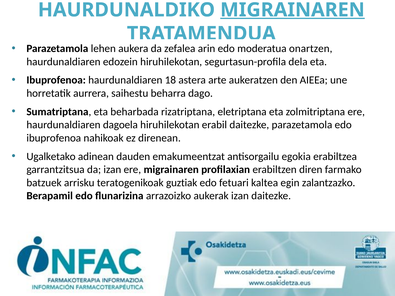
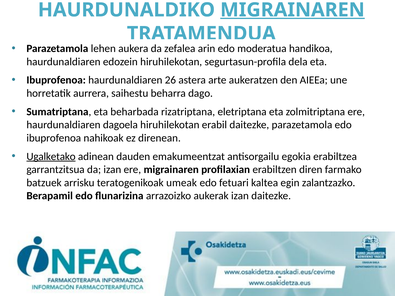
onartzen: onartzen -> handikoa
18: 18 -> 26
Ugalketako underline: none -> present
guztiak: guztiak -> umeak
